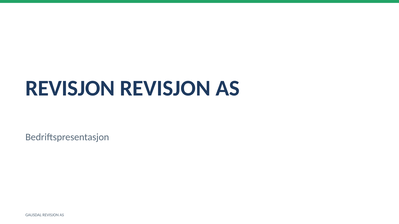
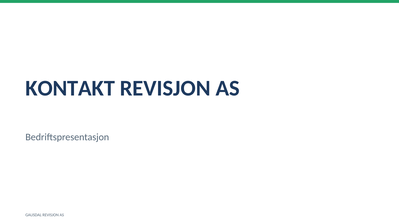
REVISJON at (70, 88): REVISJON -> KONTAKT
